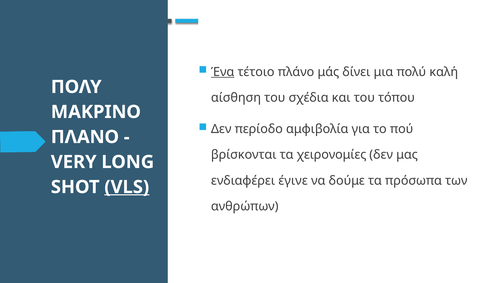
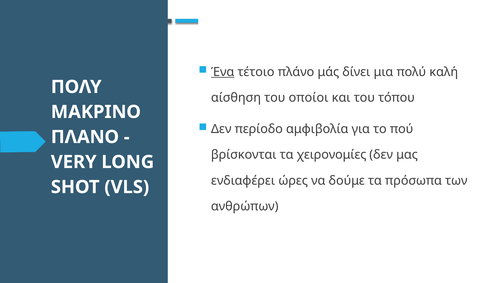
σχέδια: σχέδια -> οποίοι
έγινε: έγινε -> ώρες
VLS underline: present -> none
